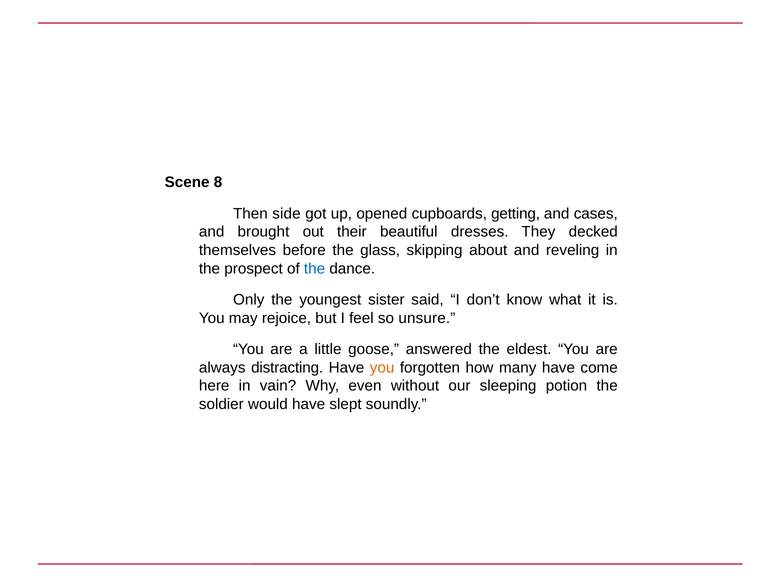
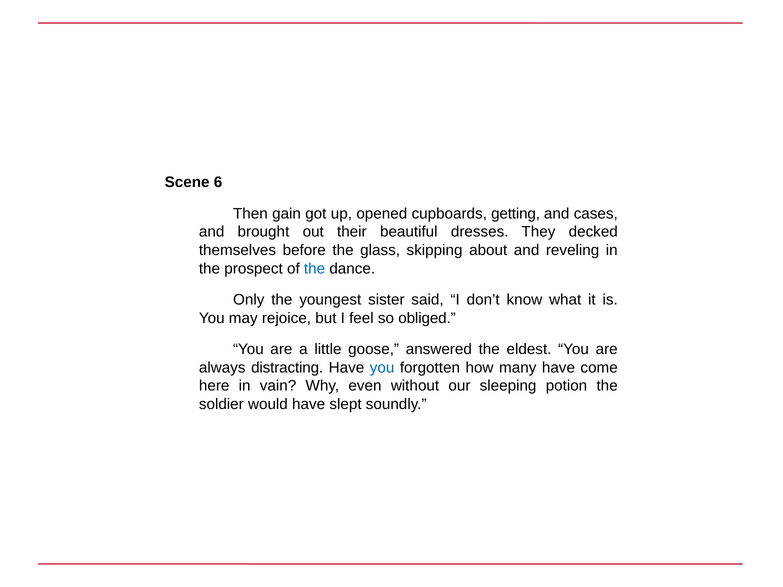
8: 8 -> 6
side: side -> gain
unsure: unsure -> obliged
you at (382, 368) colour: orange -> blue
